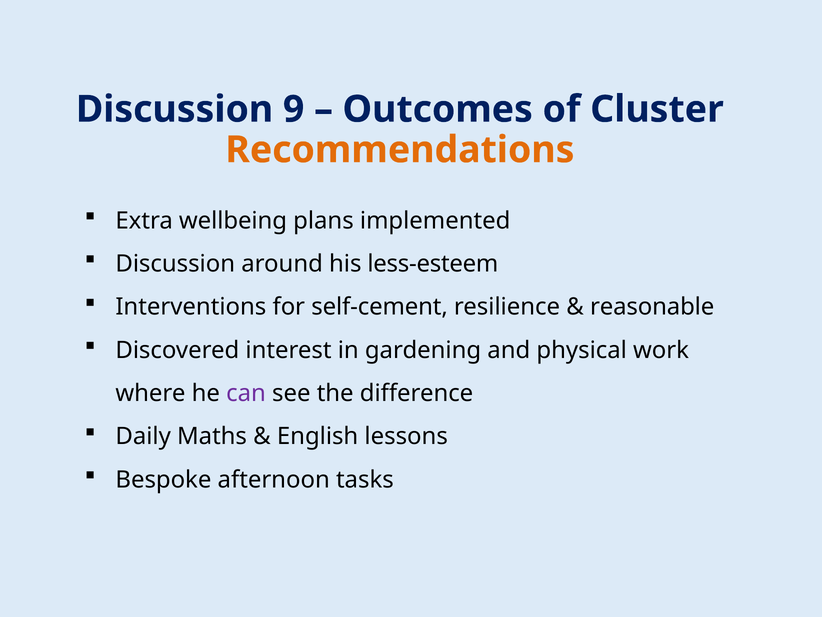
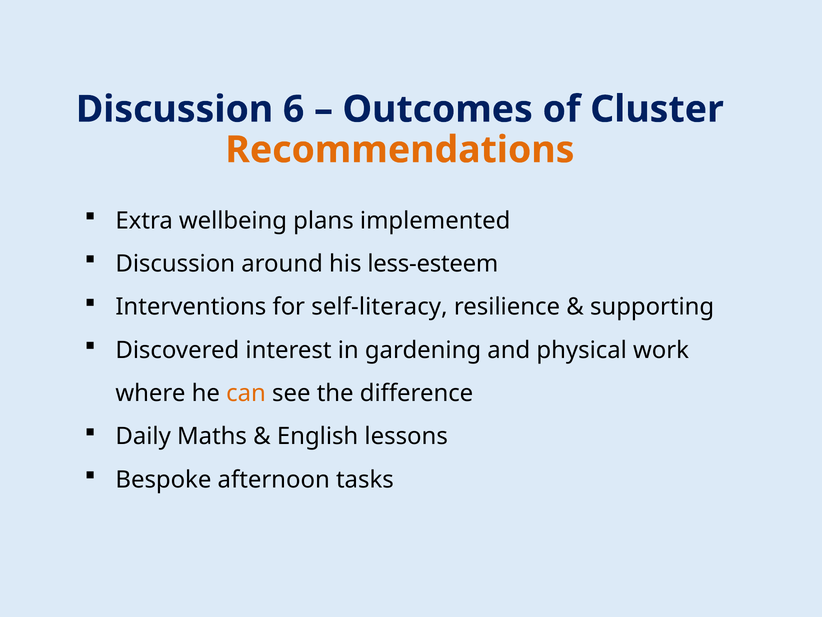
9: 9 -> 6
self-cement: self-cement -> self-literacy
reasonable: reasonable -> supporting
can colour: purple -> orange
